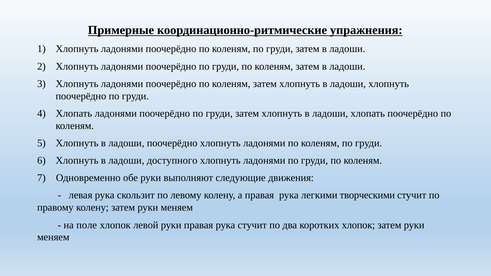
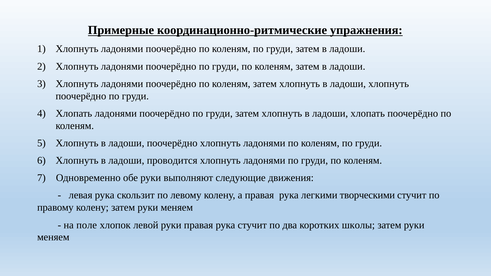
доступного: доступного -> проводится
коротких хлопок: хлопок -> школы
